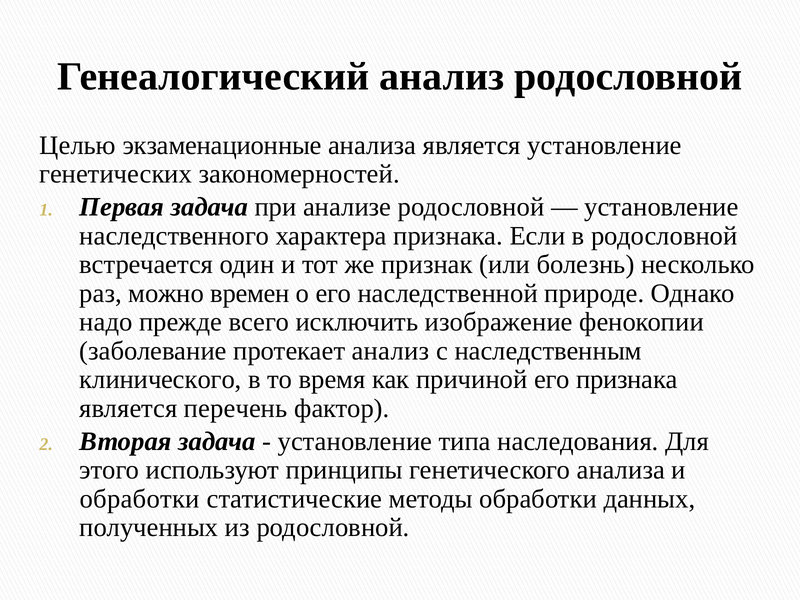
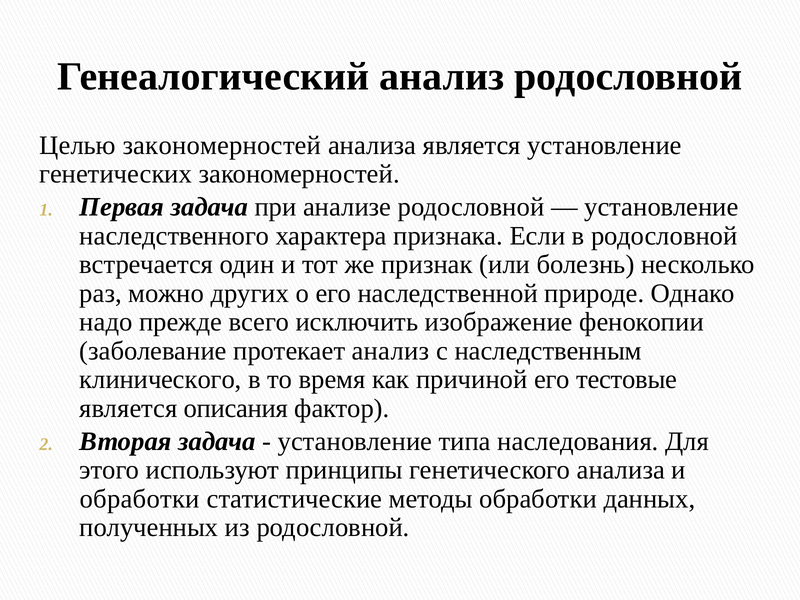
Целью экзаменационные: экзаменационные -> закономерностей
времен: времен -> других
его признака: признака -> тестовые
перечень: перечень -> описания
